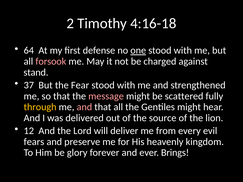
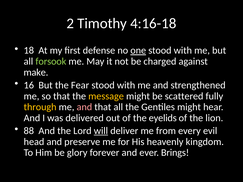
64: 64 -> 18
forsook colour: pink -> light green
stand: stand -> make
37: 37 -> 16
message colour: pink -> yellow
source: source -> eyelids
12: 12 -> 88
will underline: none -> present
fears: fears -> head
